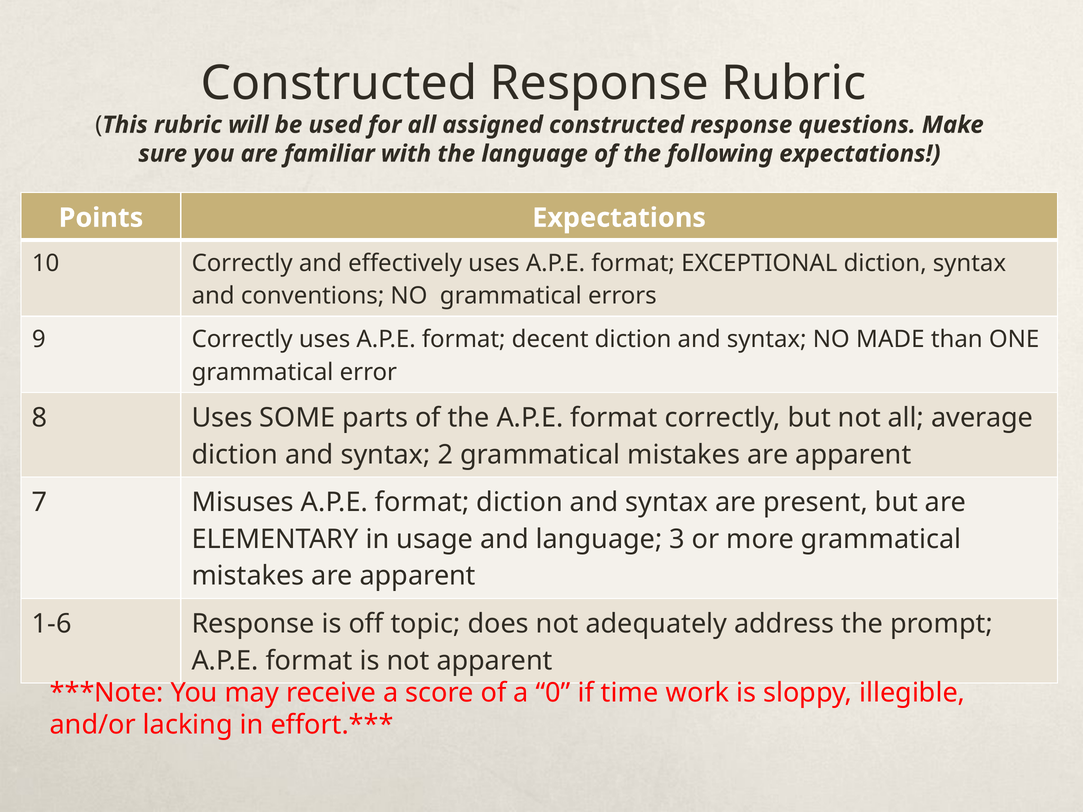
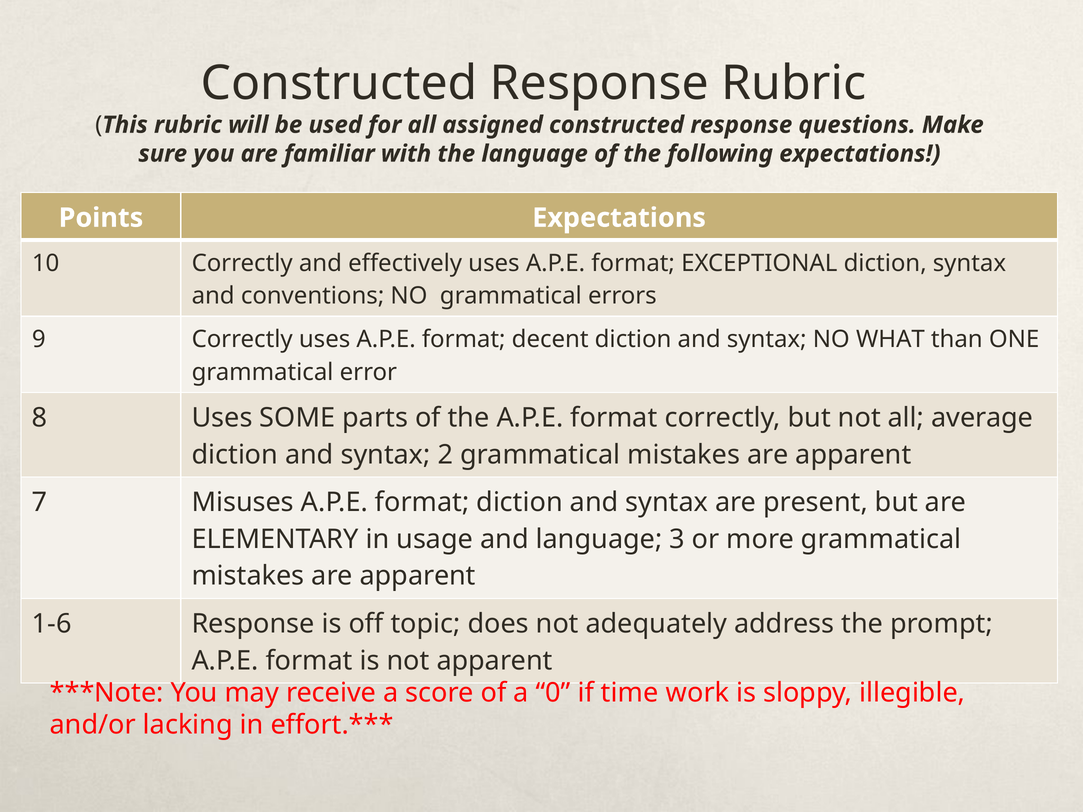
MADE: MADE -> WHAT
